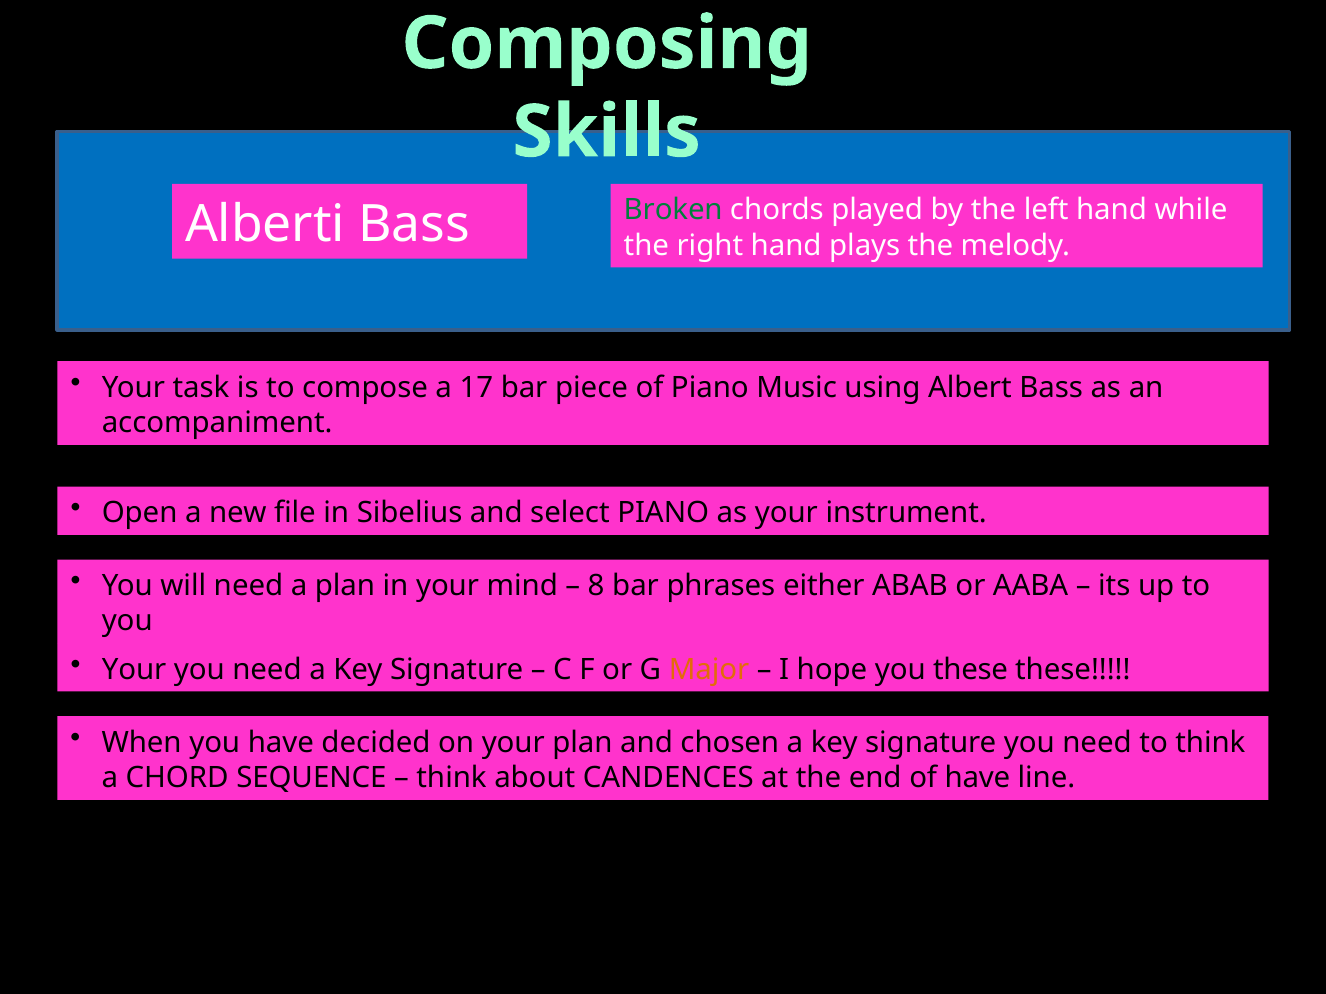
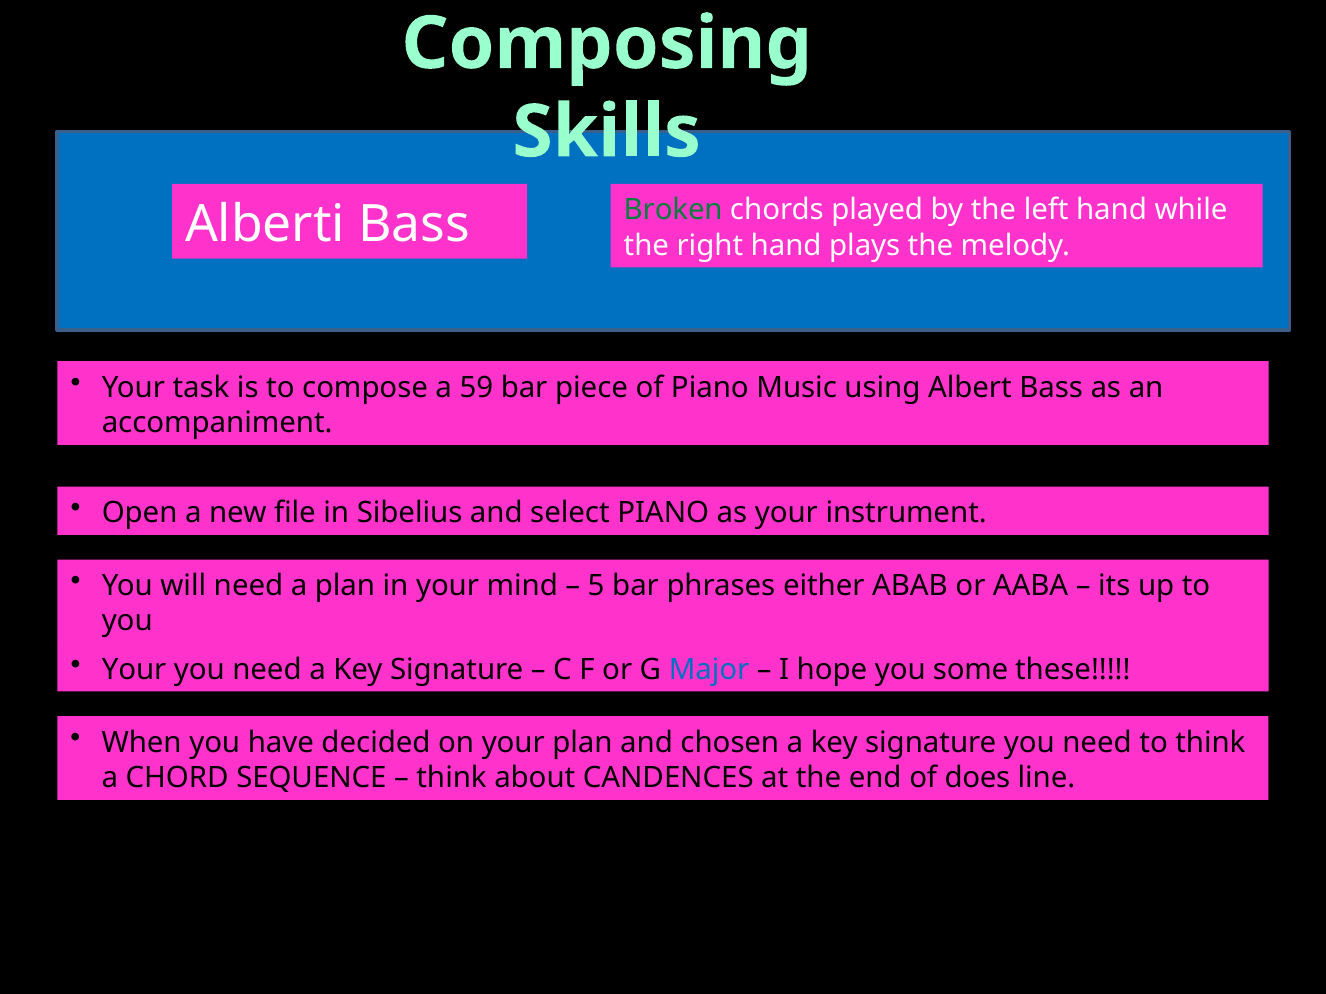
17: 17 -> 59
8: 8 -> 5
Major colour: orange -> blue
you these: these -> some
of have: have -> does
